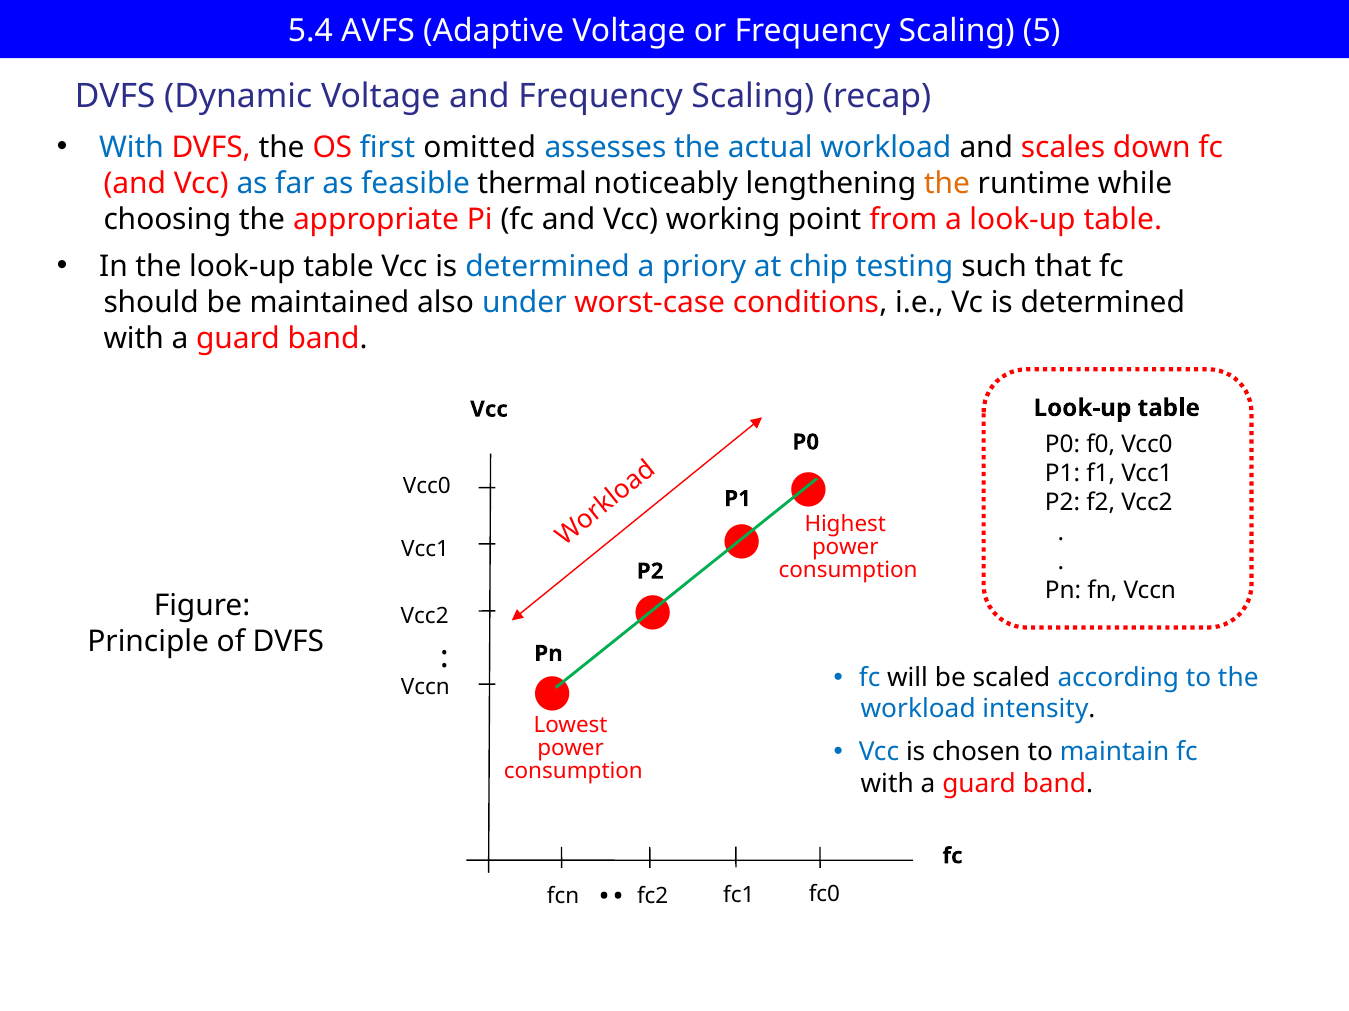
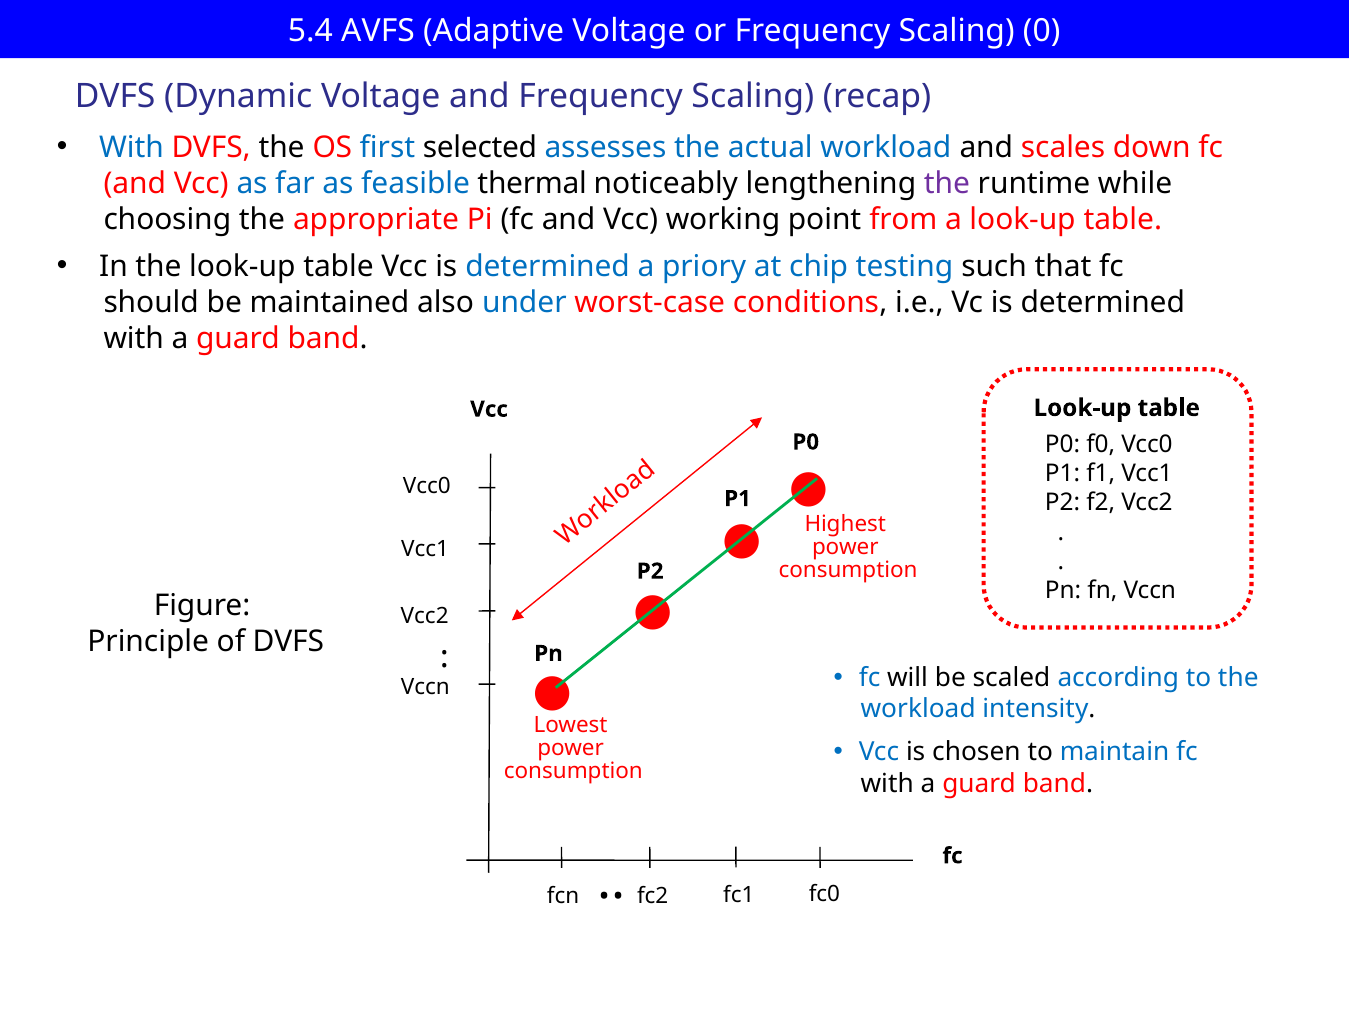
5: 5 -> 0
omitted: omitted -> selected
the at (947, 183) colour: orange -> purple
